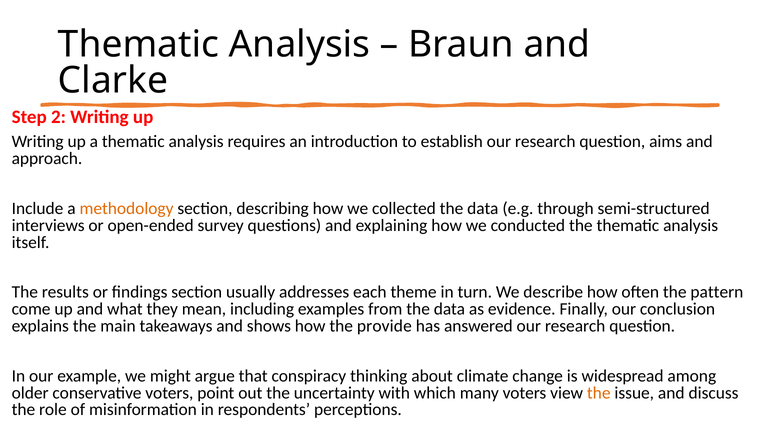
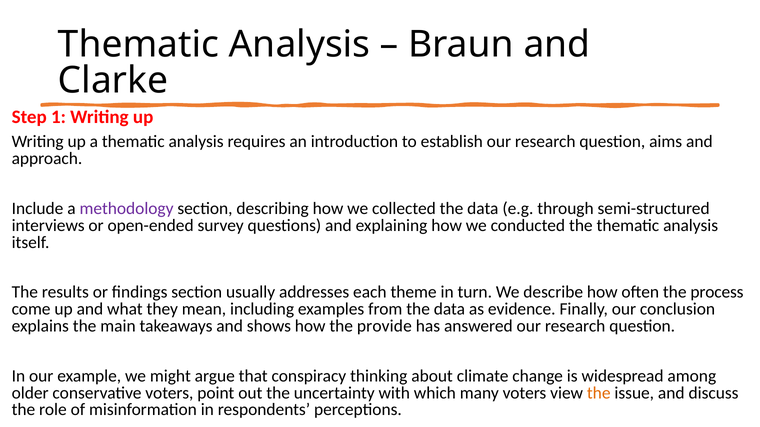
2: 2 -> 1
methodology colour: orange -> purple
pattern: pattern -> process
